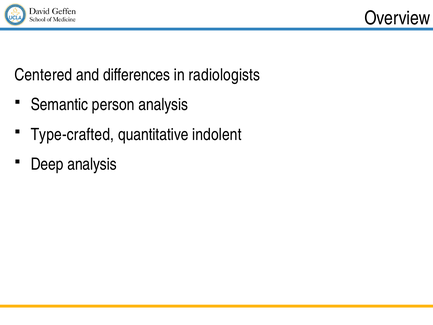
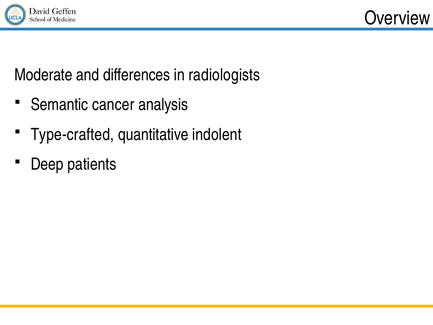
Centered: Centered -> Moderate
person: person -> cancer
Deep analysis: analysis -> patients
